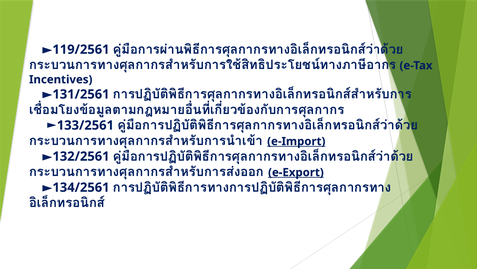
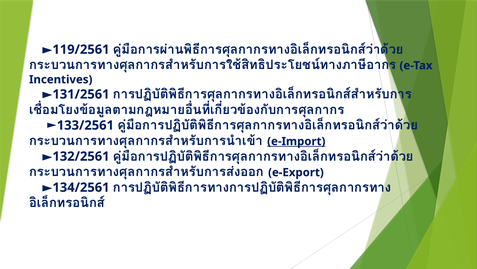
e-Export underline: present -> none
